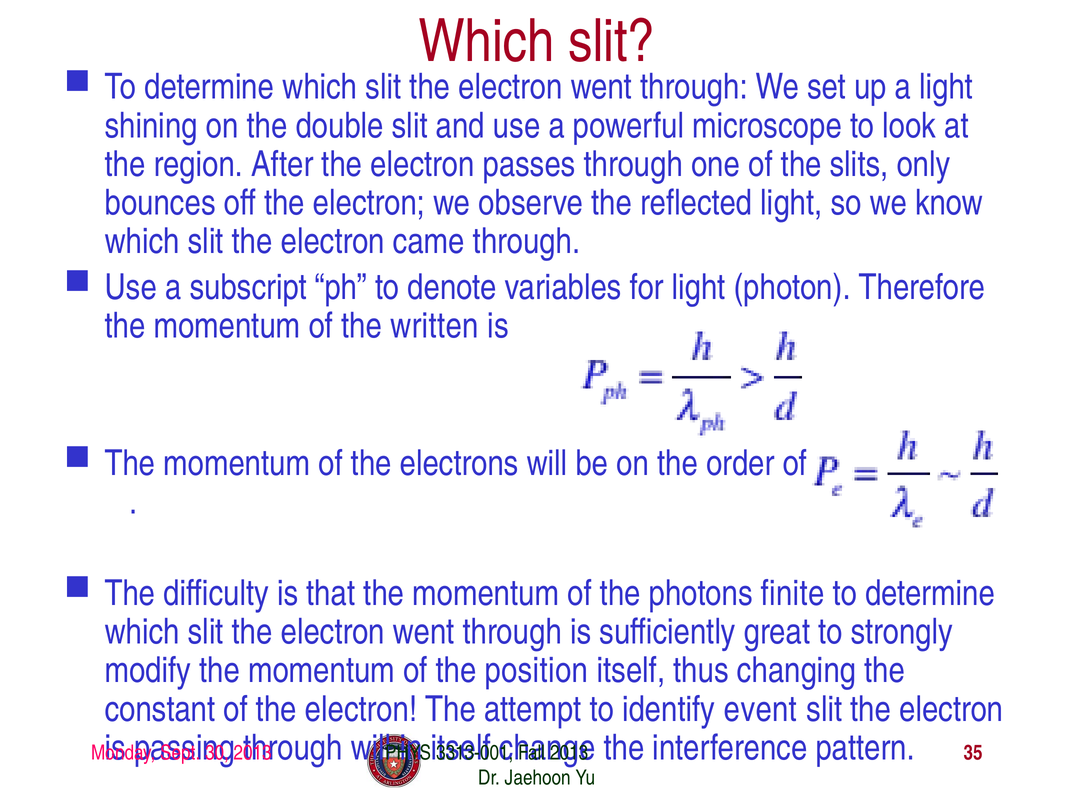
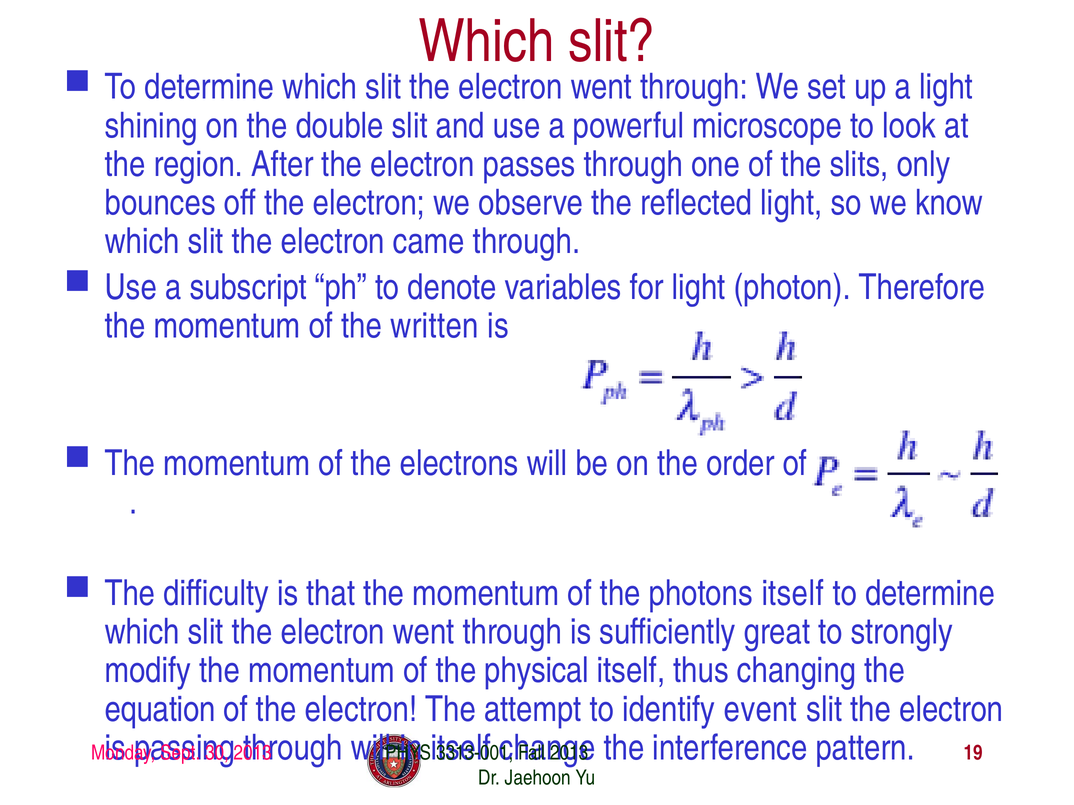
photons finite: finite -> itself
position: position -> physical
constant: constant -> equation
35: 35 -> 19
